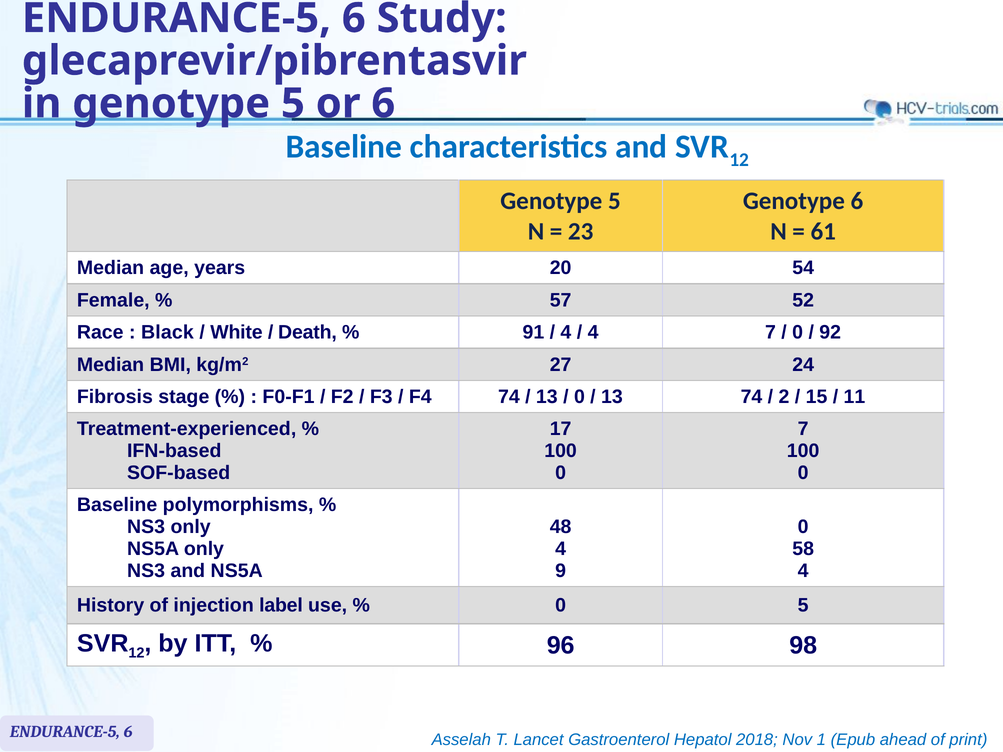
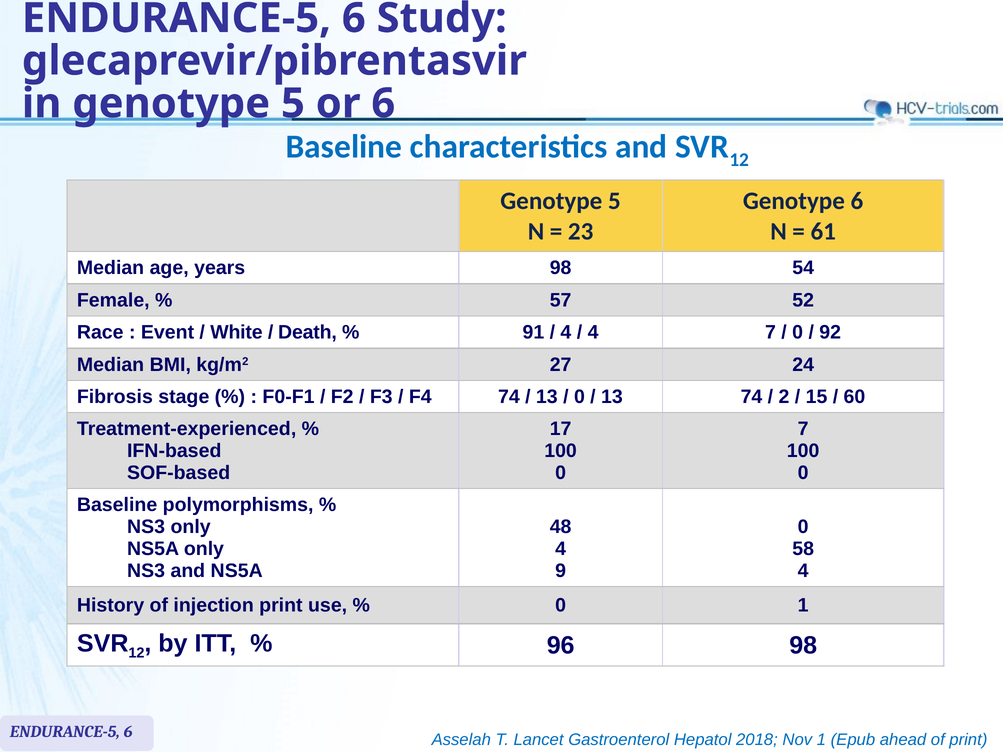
years 20: 20 -> 98
Black: Black -> Event
11: 11 -> 60
injection label: label -> print
0 5: 5 -> 1
